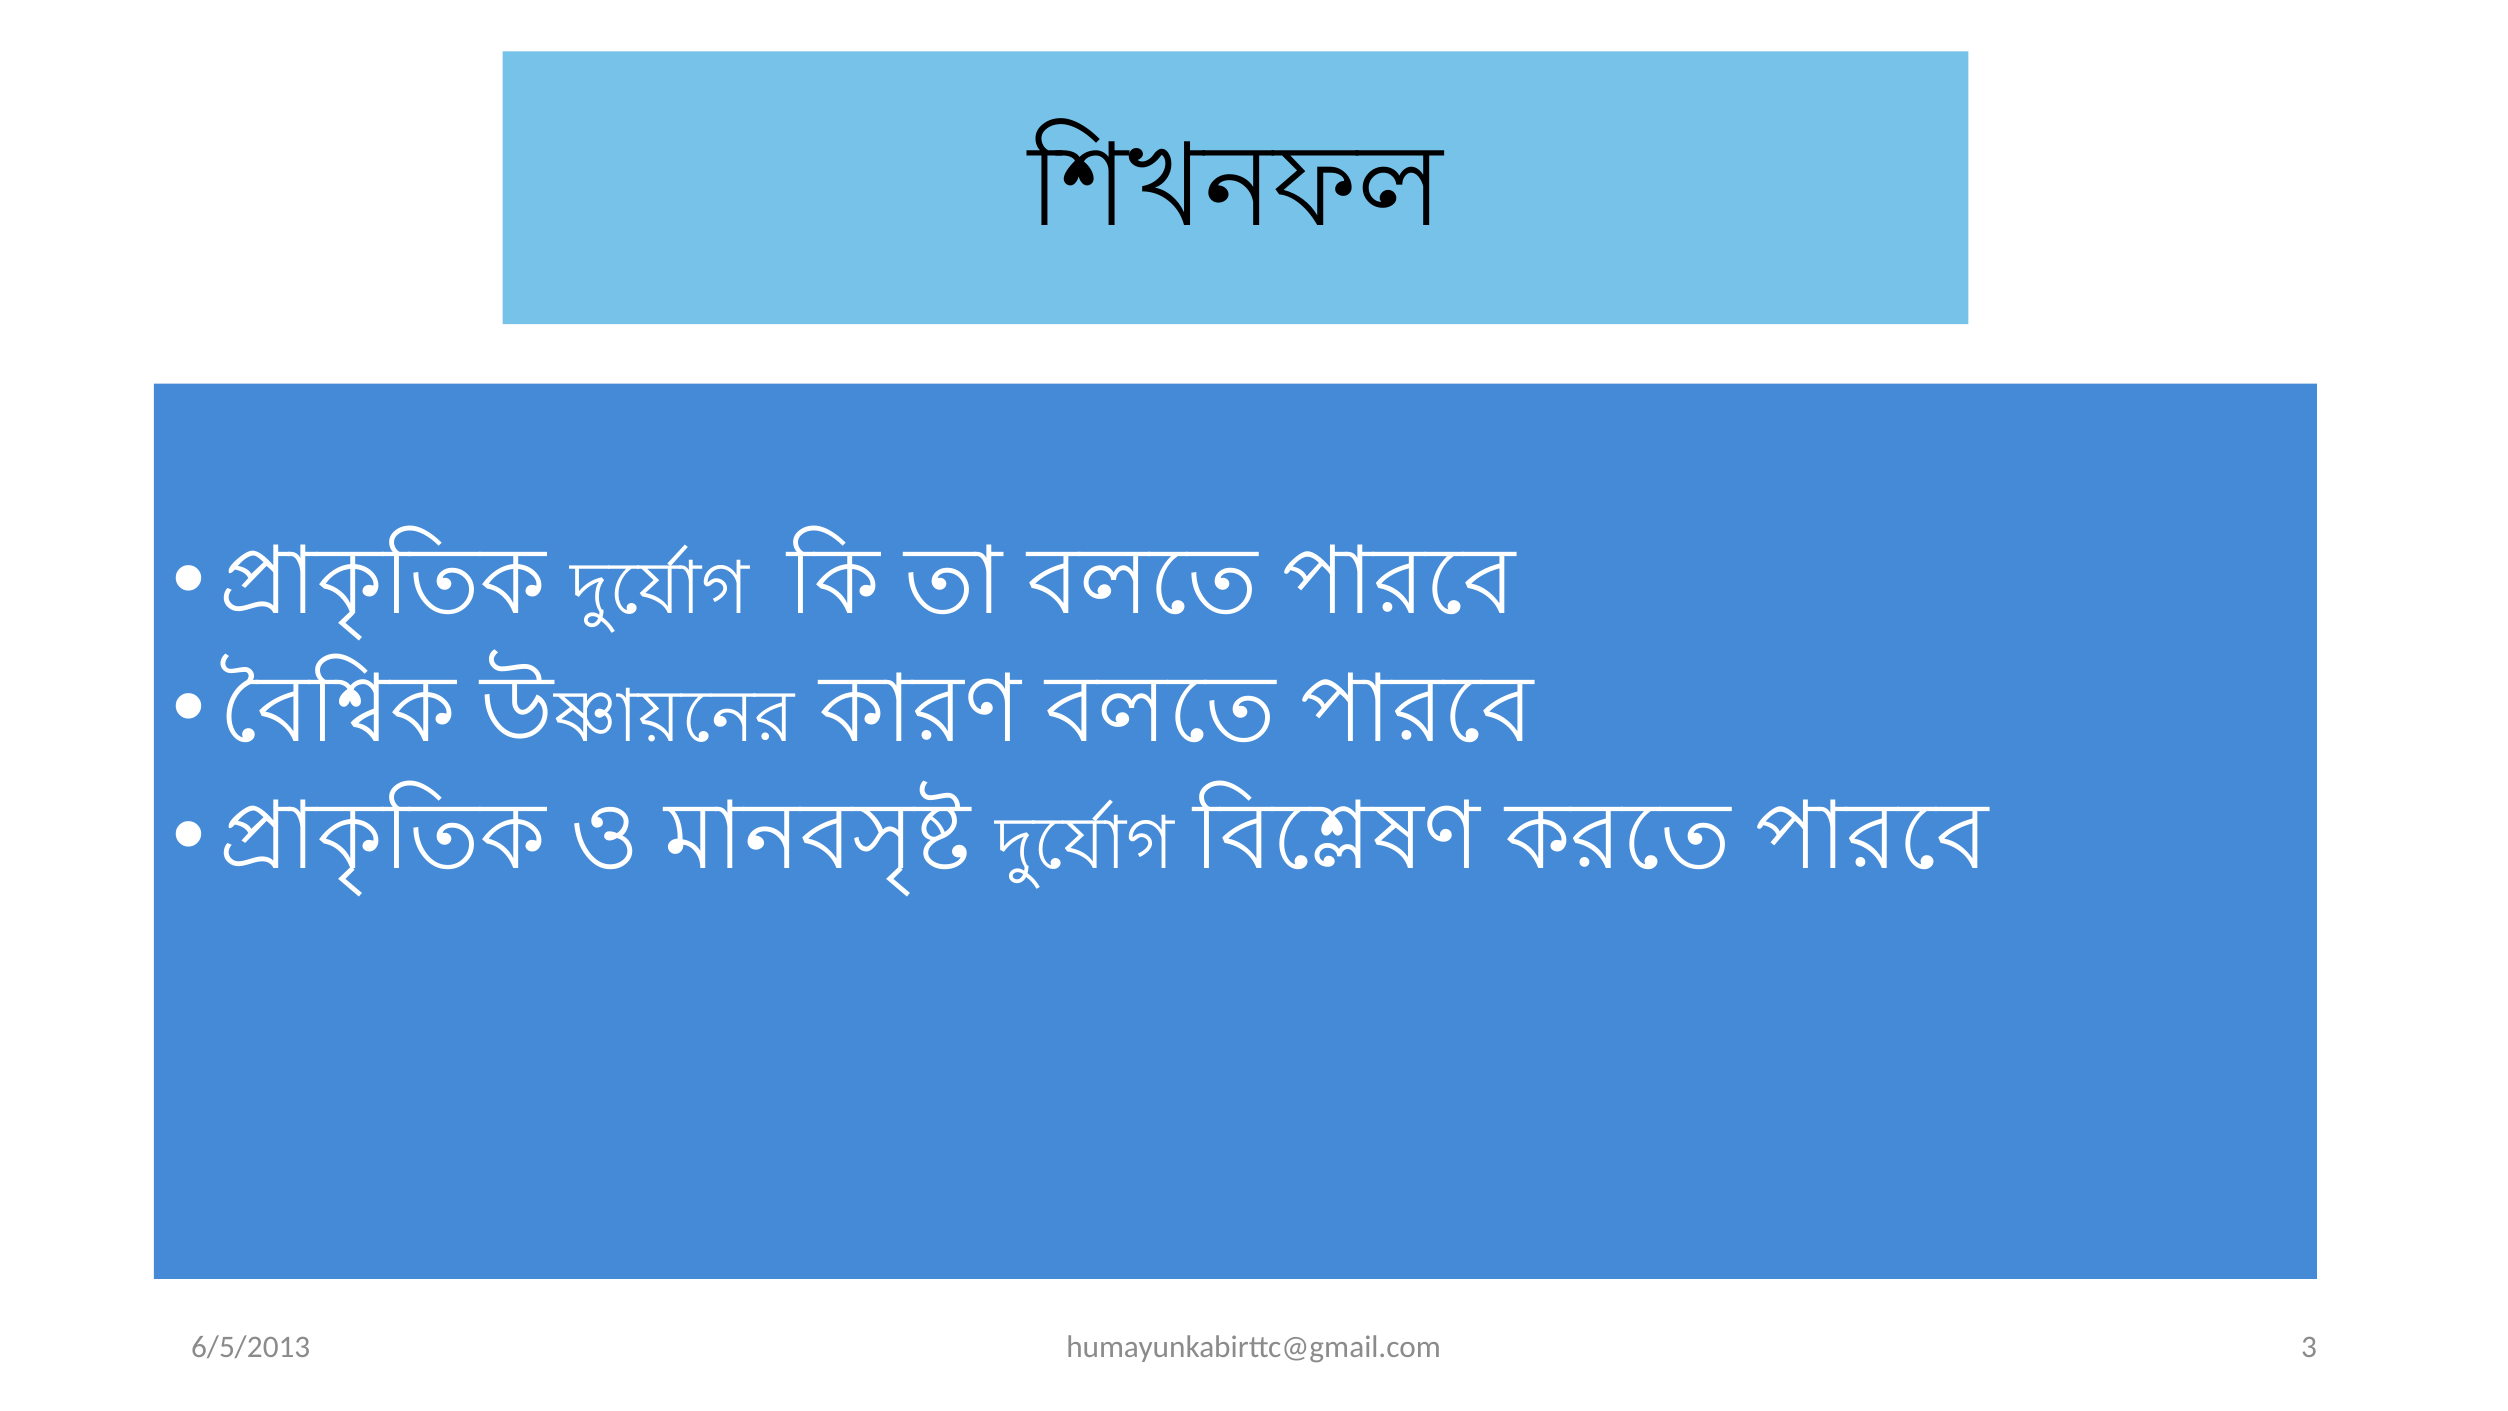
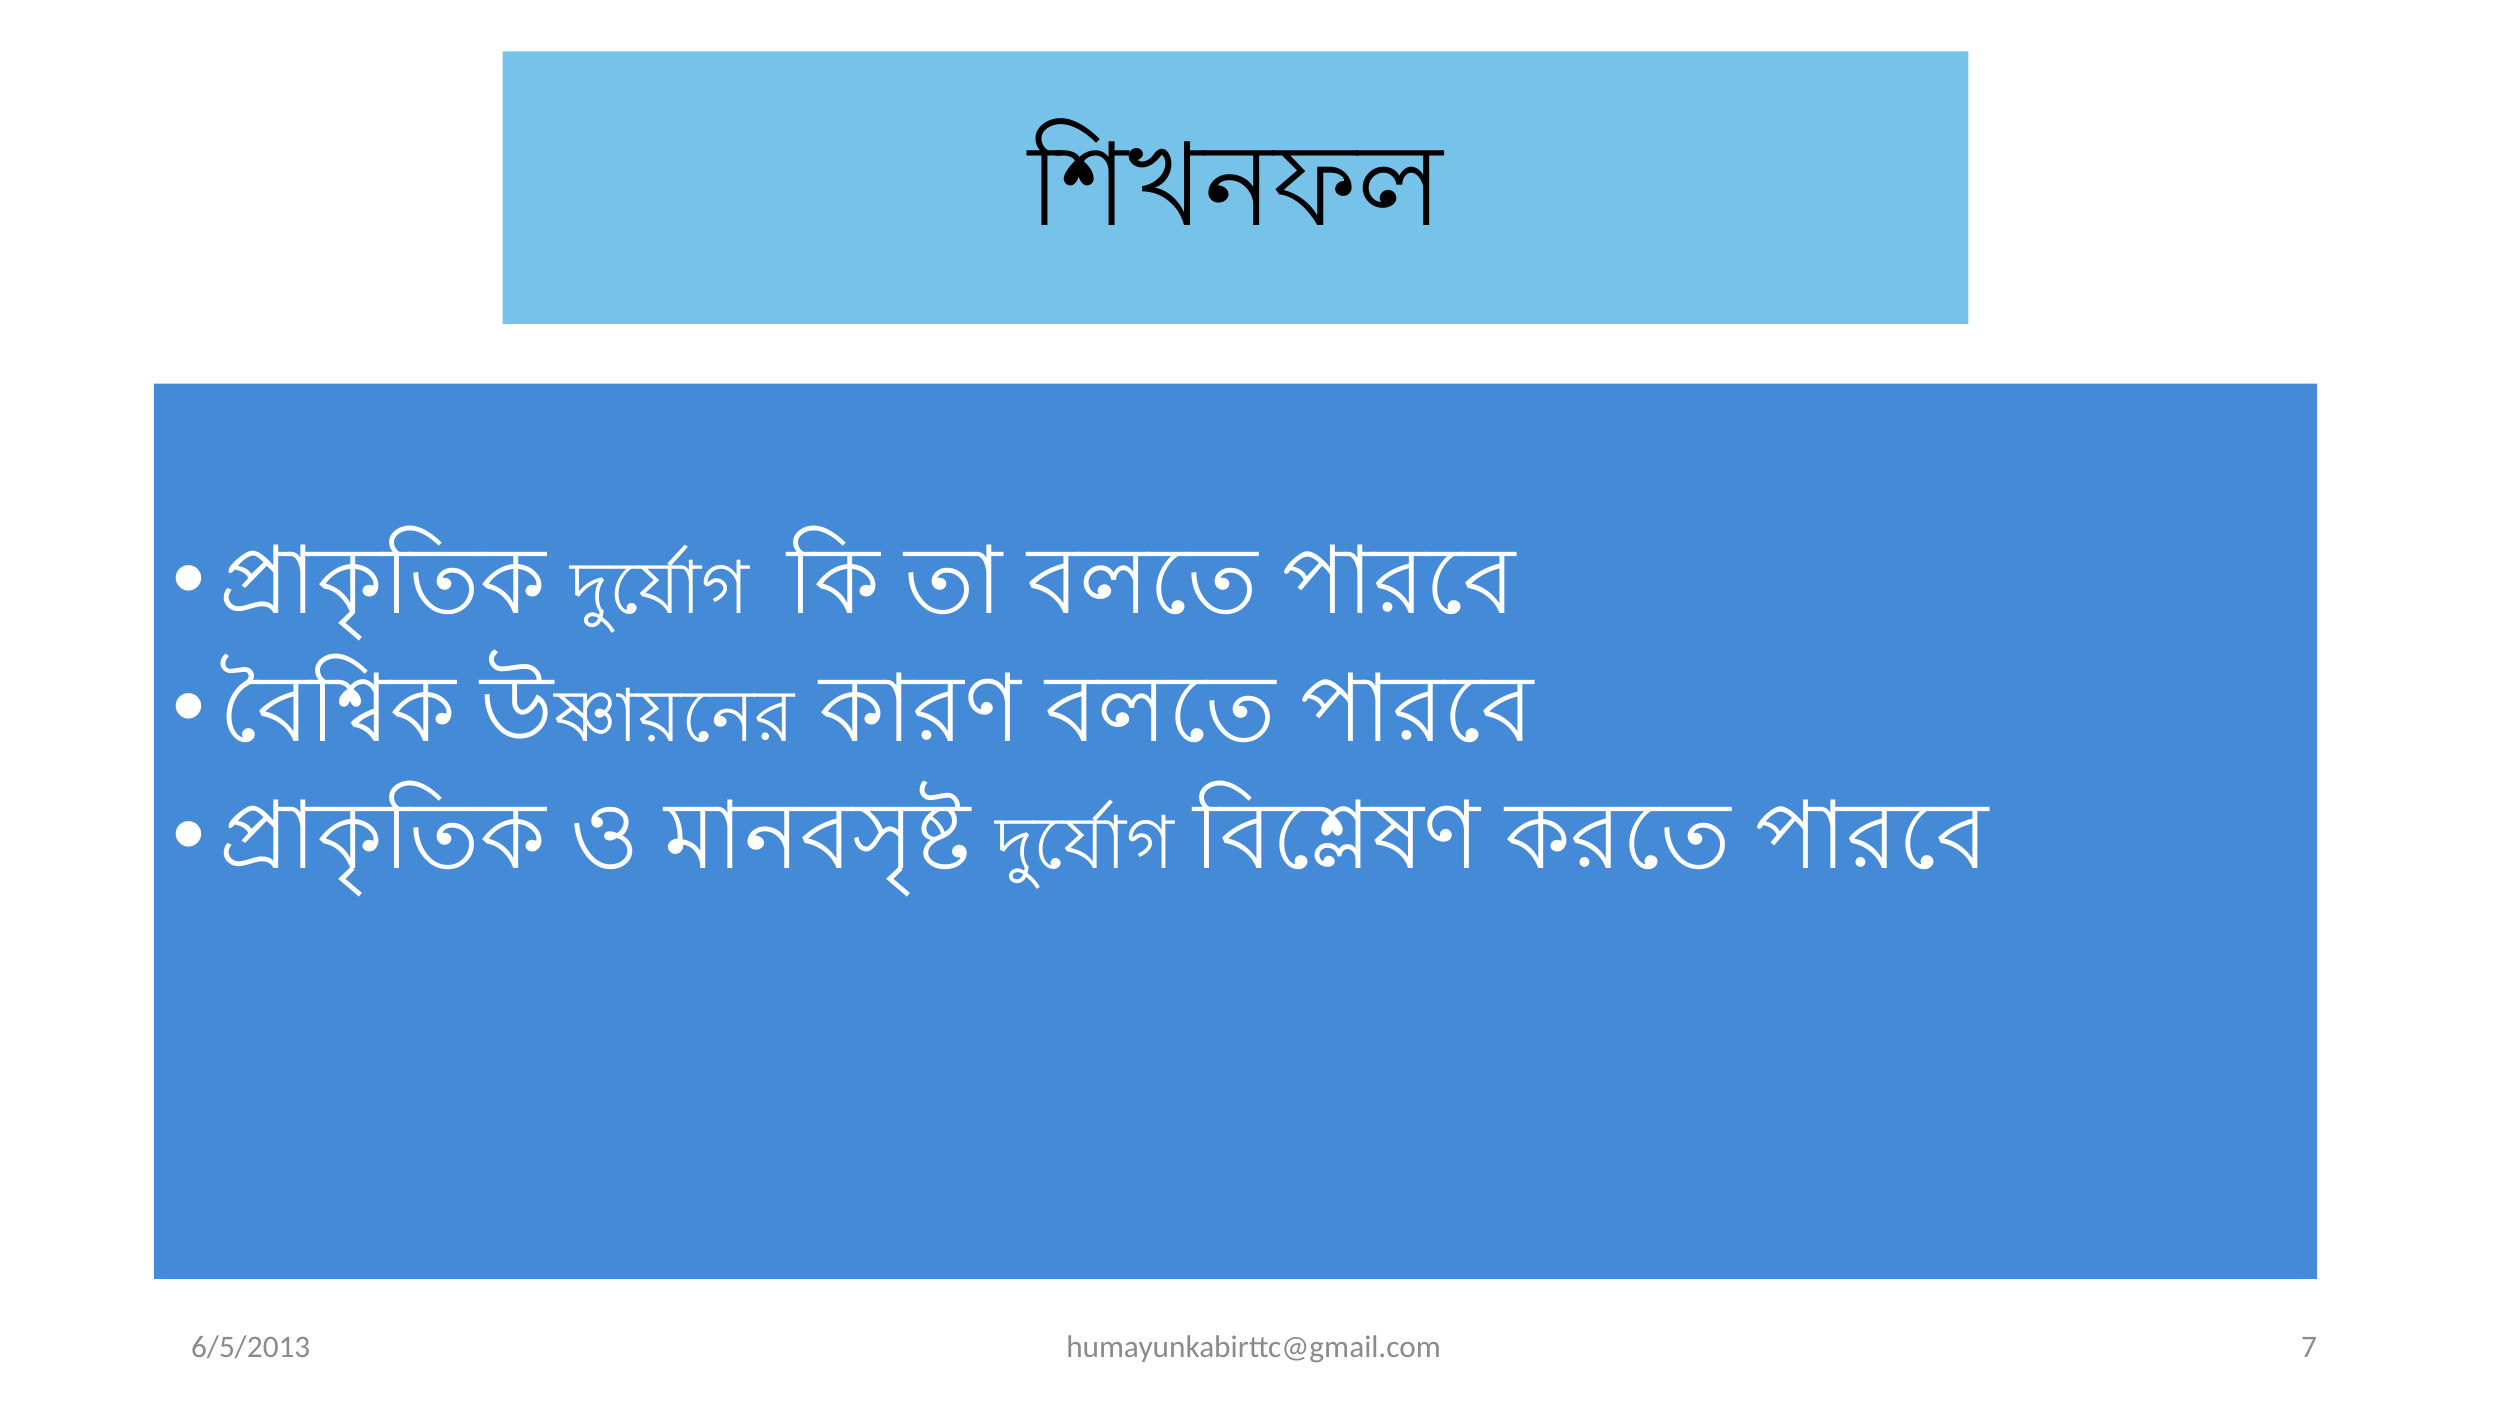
3: 3 -> 7
